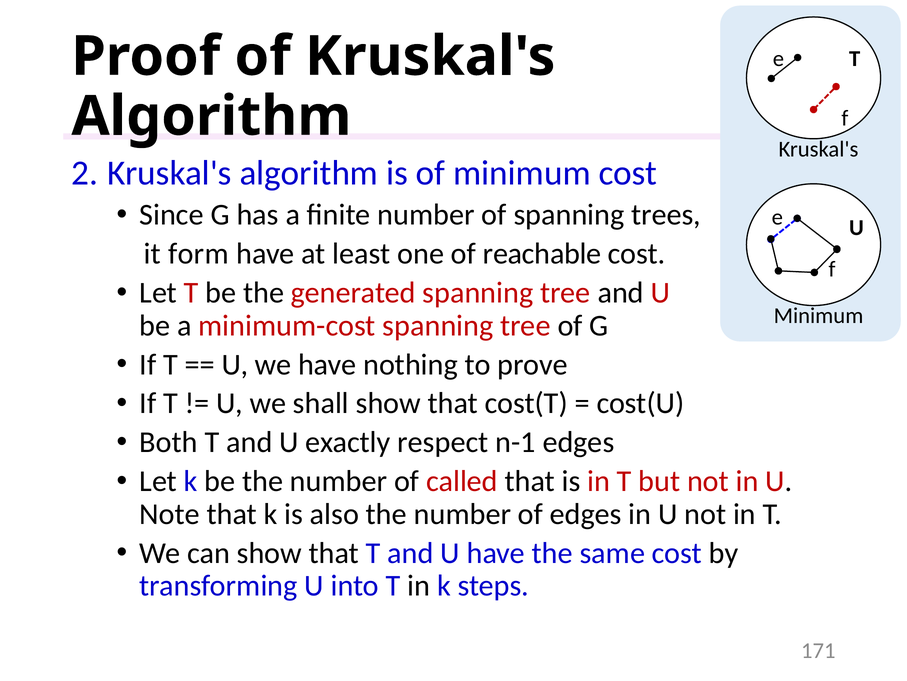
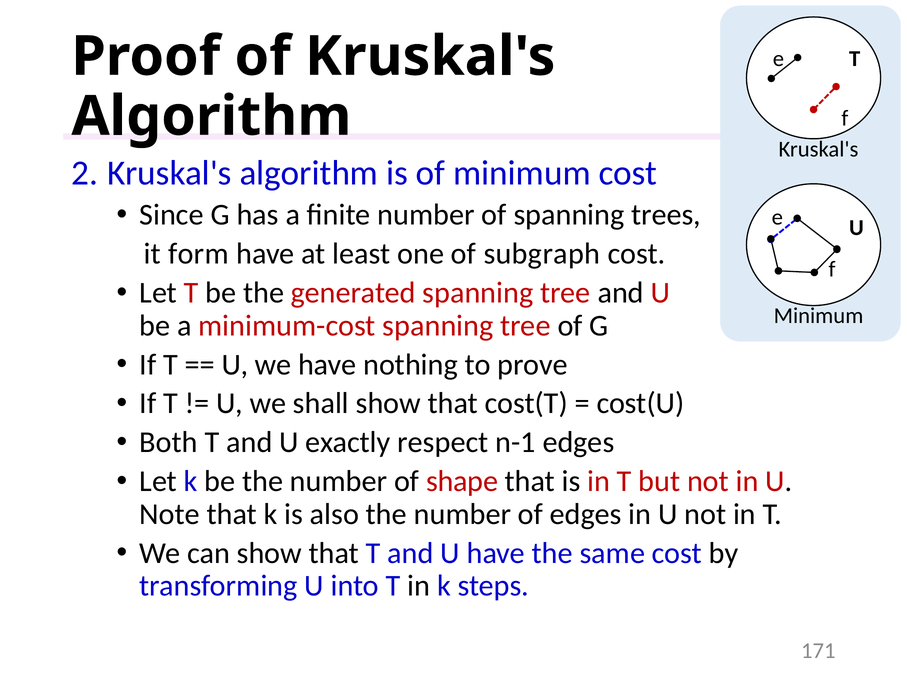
reachable: reachable -> subgraph
called: called -> shape
